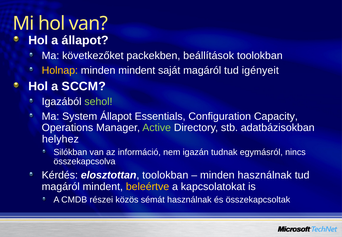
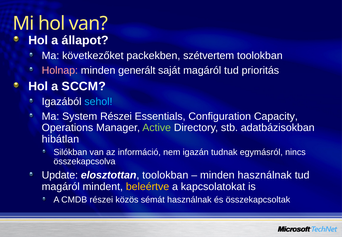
beállítások: beállítások -> szétvertem
Holnap colour: yellow -> pink
minden mindent: mindent -> generált
igényeit: igényeit -> prioritás
sehol colour: light green -> light blue
System Állapot: Állapot -> Részei
helyhez: helyhez -> hibátlan
Kérdés: Kérdés -> Update
